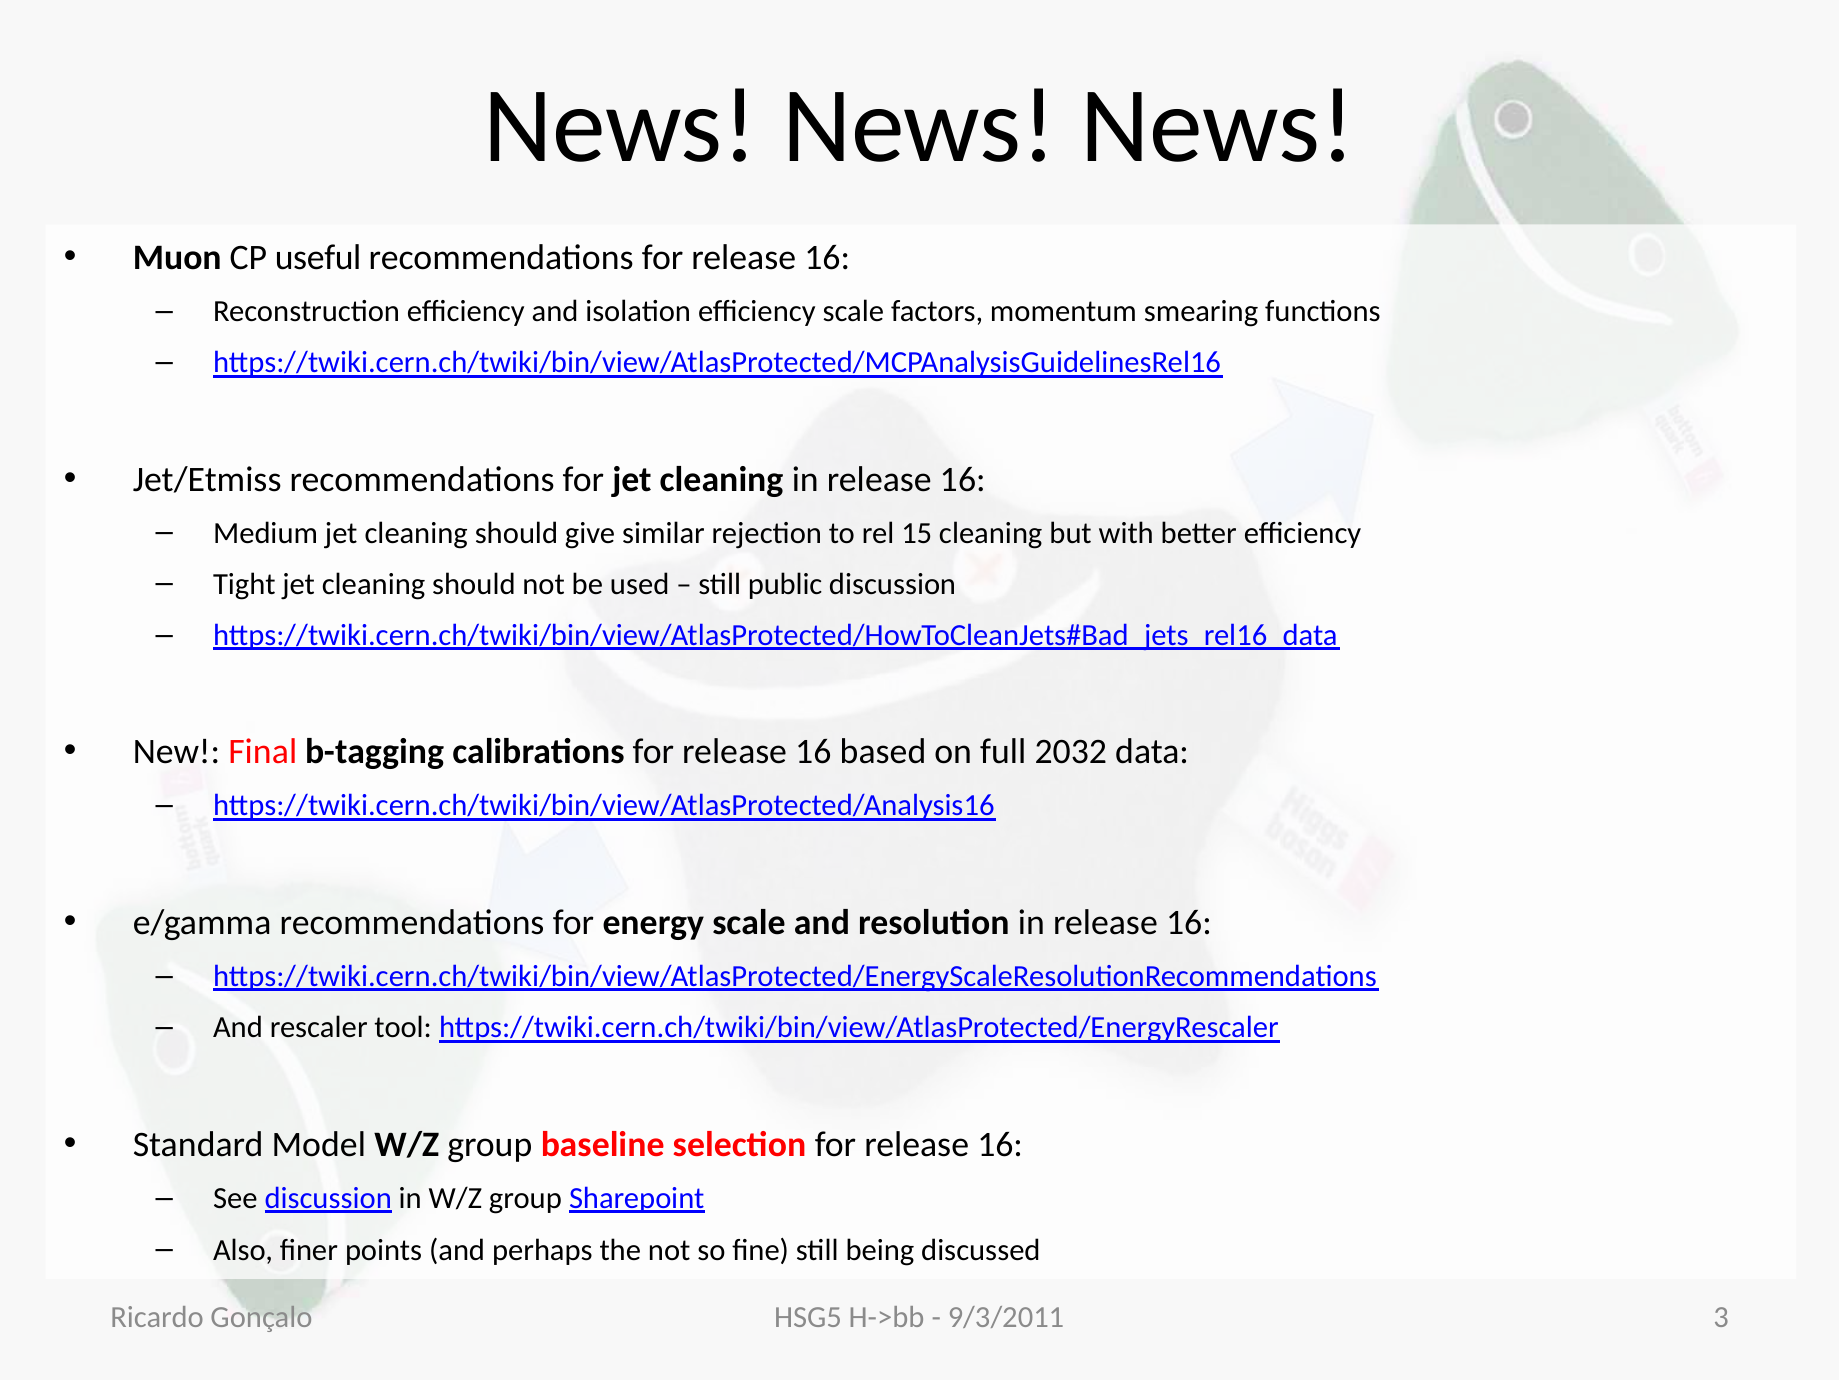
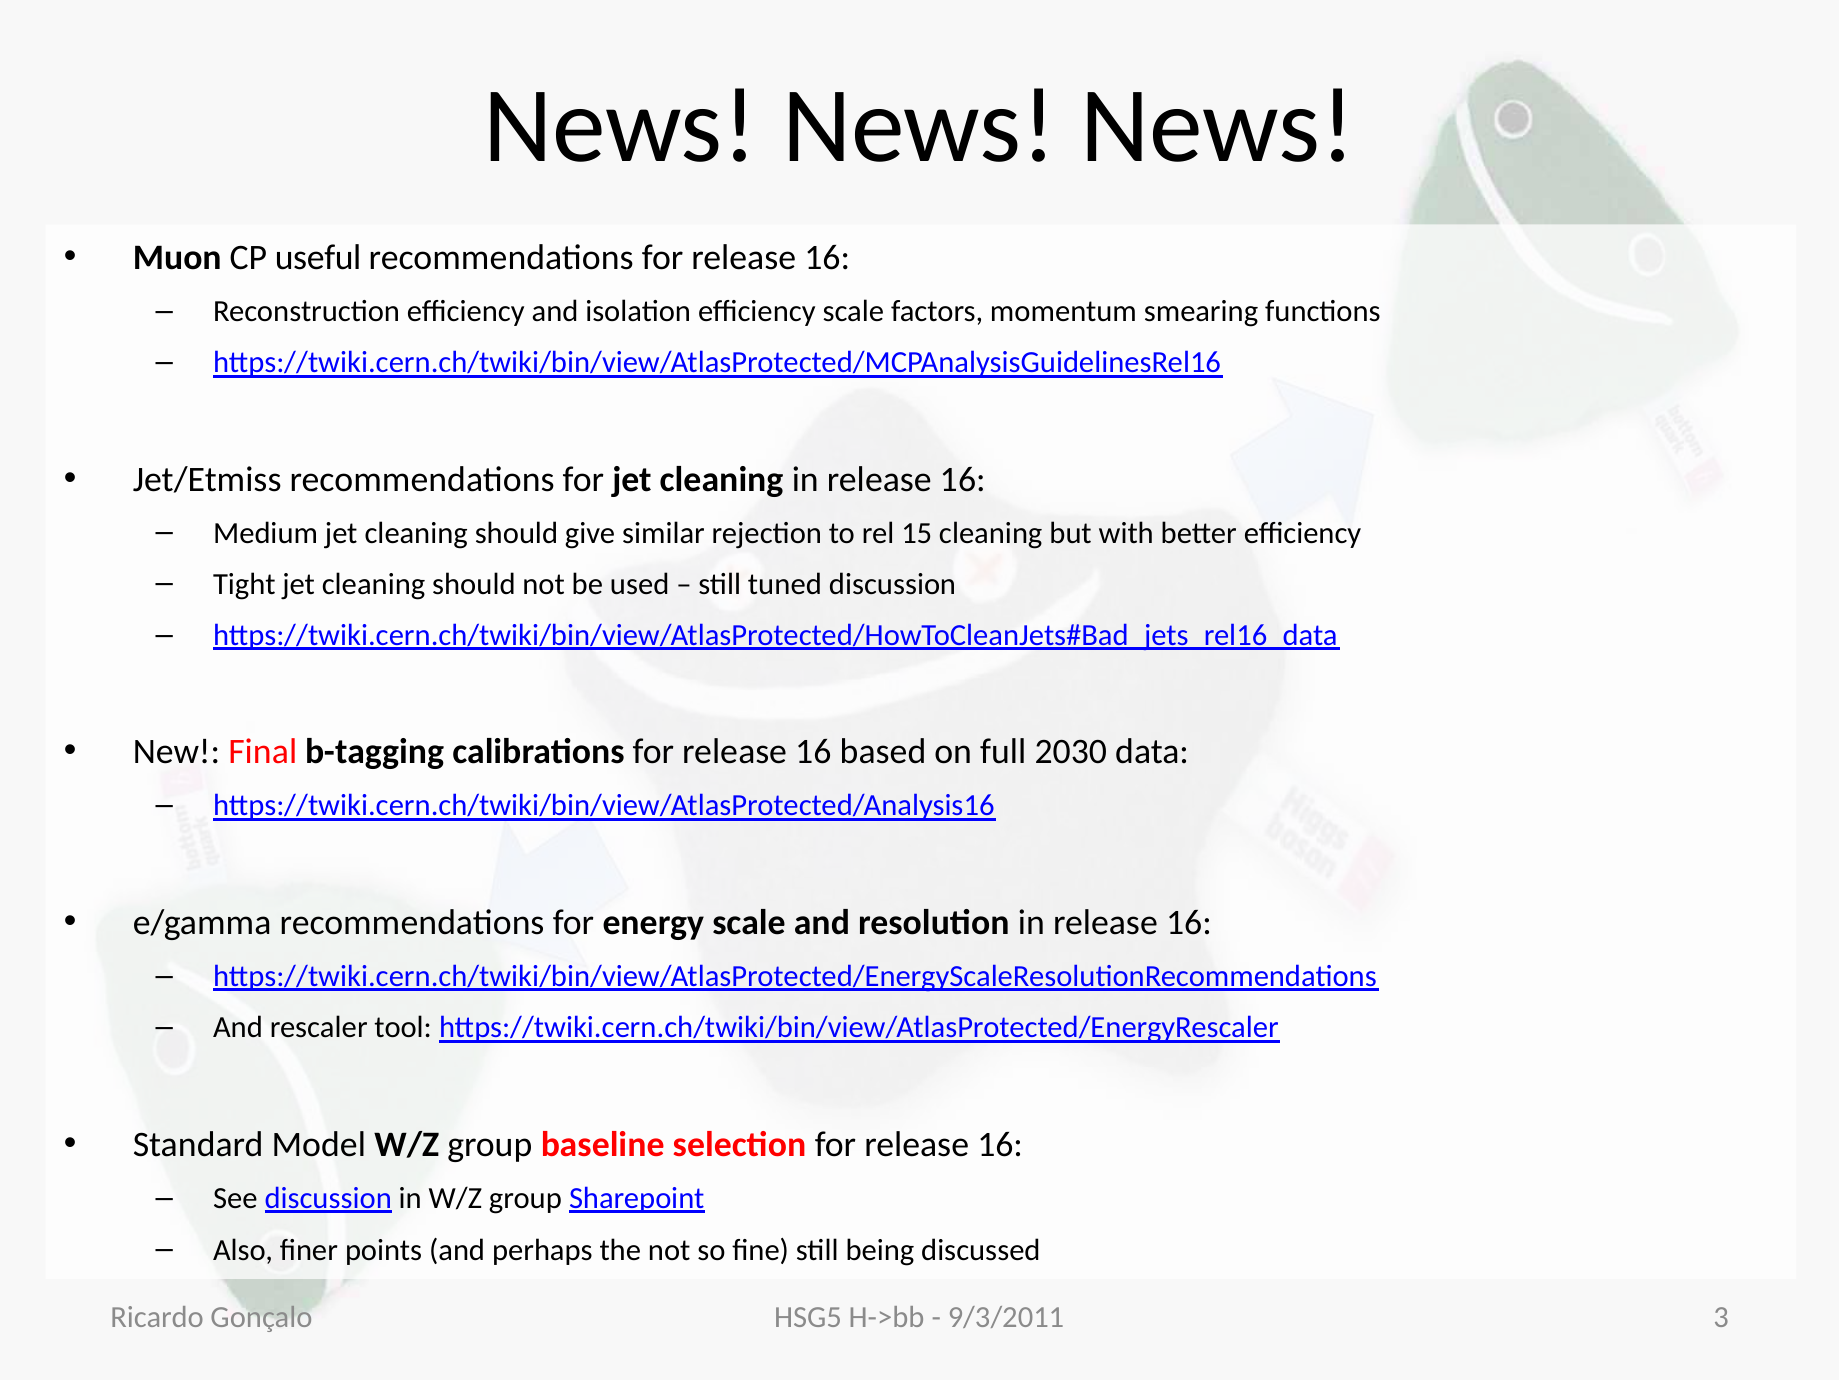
public: public -> tuned
2032: 2032 -> 2030
